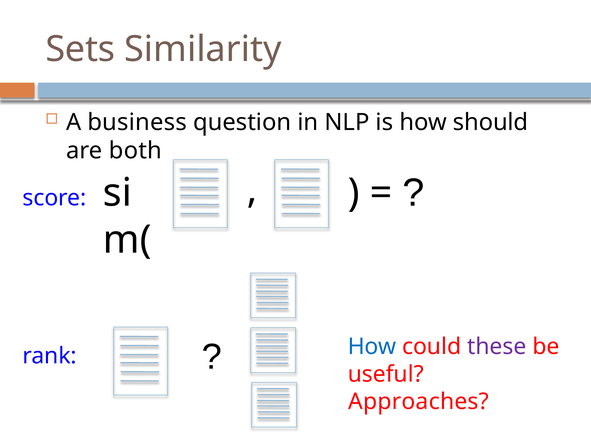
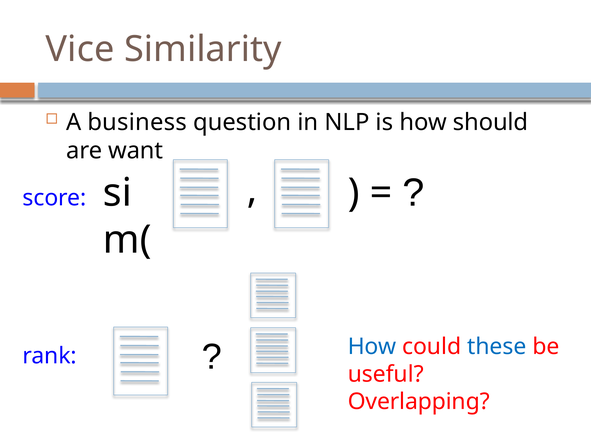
Sets: Sets -> Vice
both: both -> want
these colour: purple -> blue
Approaches: Approaches -> Overlapping
